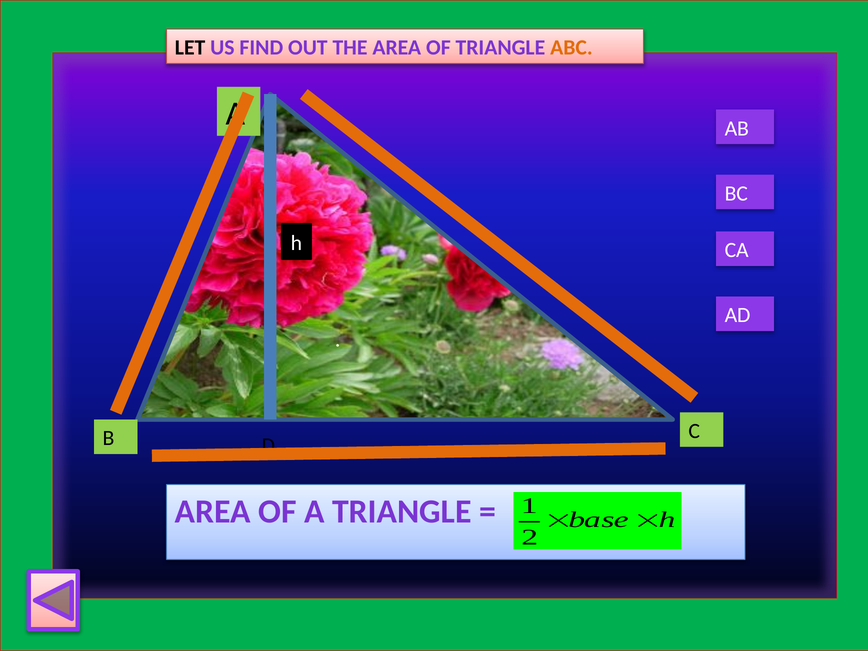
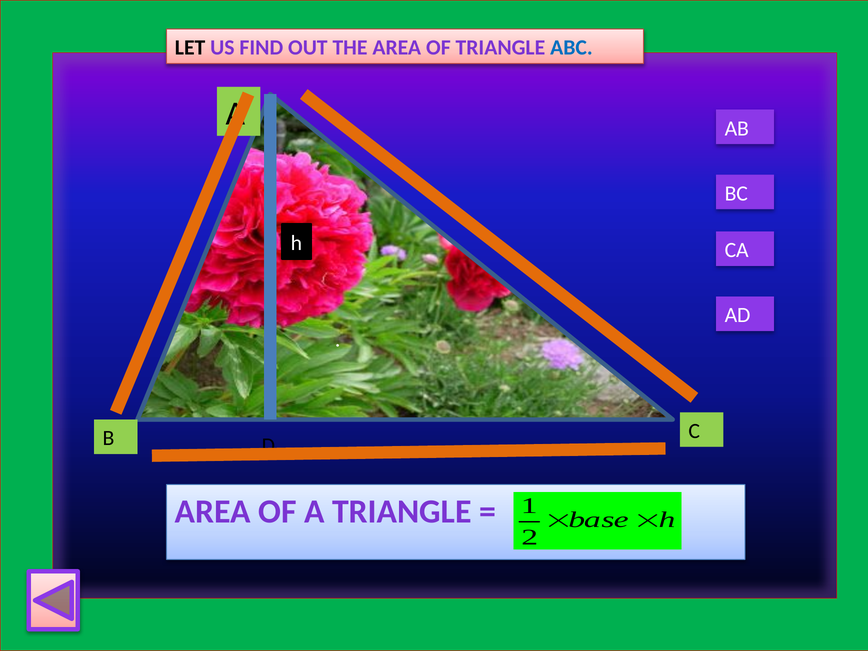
ABC colour: orange -> blue
